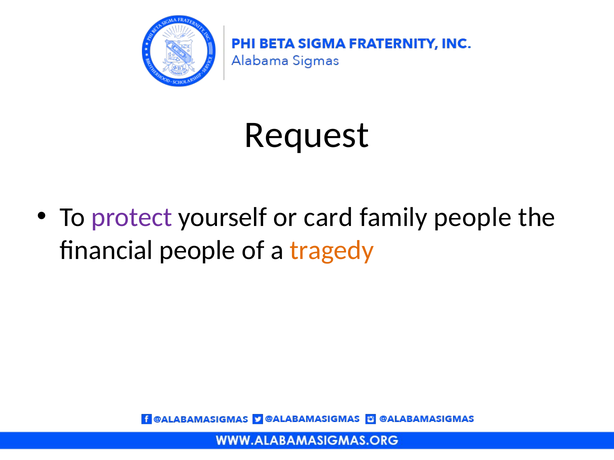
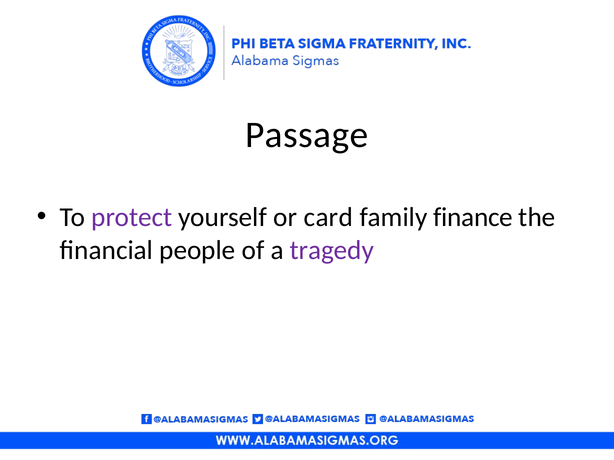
Request: Request -> Passage
family people: people -> finance
tragedy colour: orange -> purple
